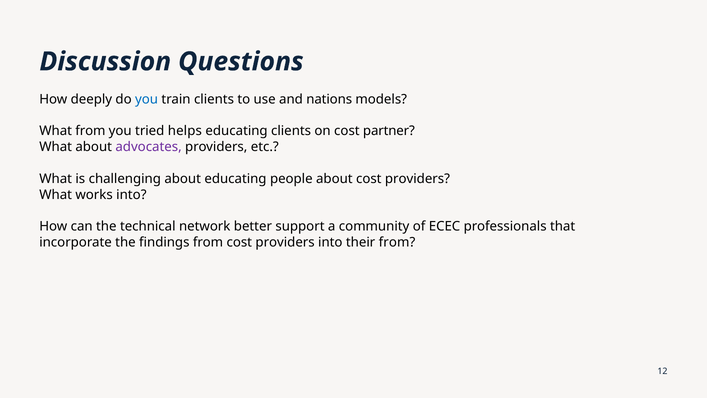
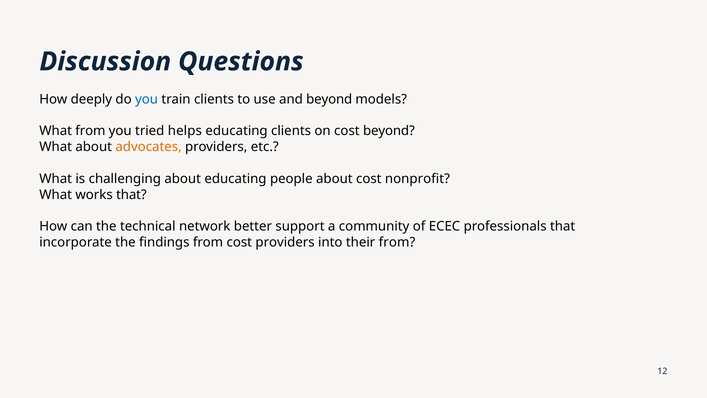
and nations: nations -> beyond
cost partner: partner -> beyond
advocates colour: purple -> orange
about cost providers: providers -> nonprofit
works into: into -> that
